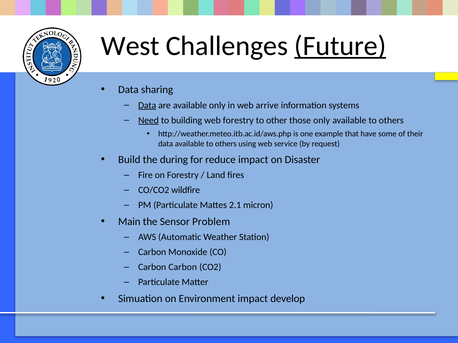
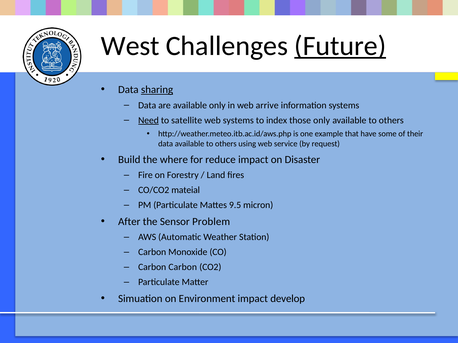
sharing underline: none -> present
Data at (147, 105) underline: present -> none
building: building -> satellite
web forestry: forestry -> systems
other: other -> index
during: during -> where
wildfire: wildfire -> mateial
2.1: 2.1 -> 9.5
Main: Main -> After
